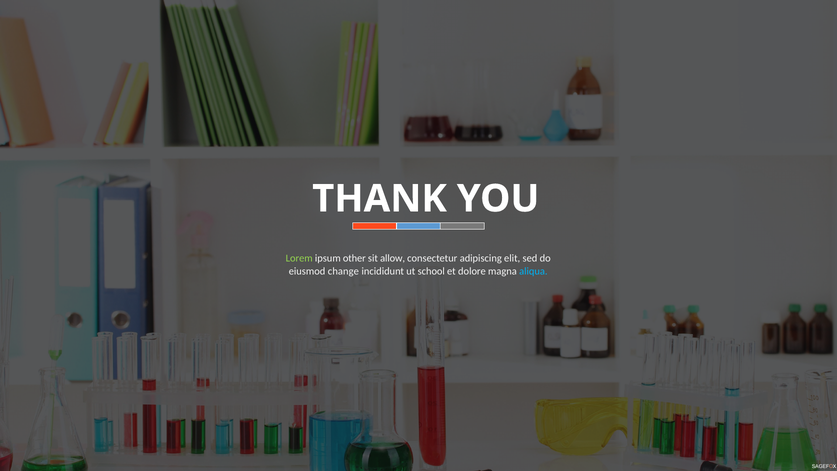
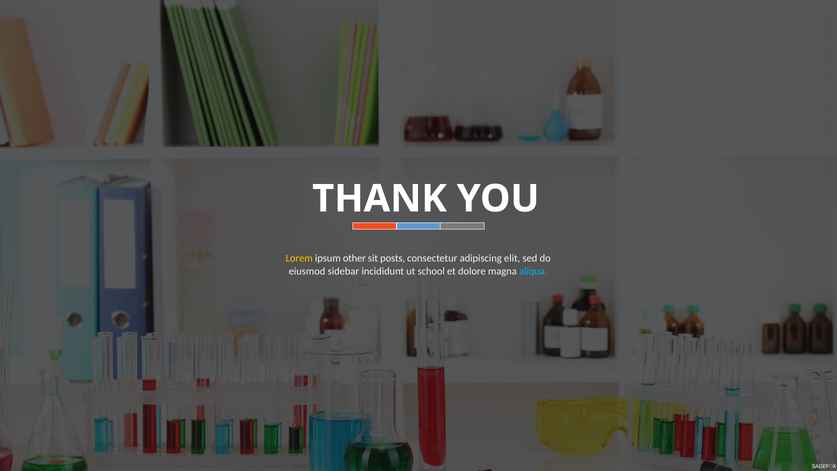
Lorem colour: light green -> yellow
allow: allow -> posts
change: change -> sidebar
